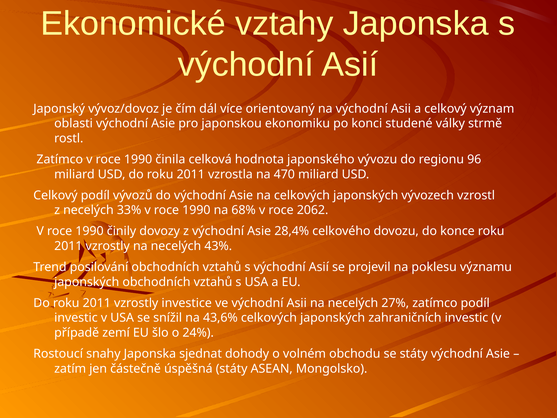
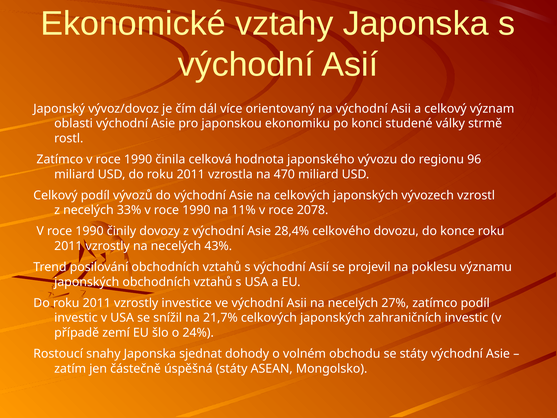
68%: 68% -> 11%
2062: 2062 -> 2078
43,6%: 43,6% -> 21,7%
